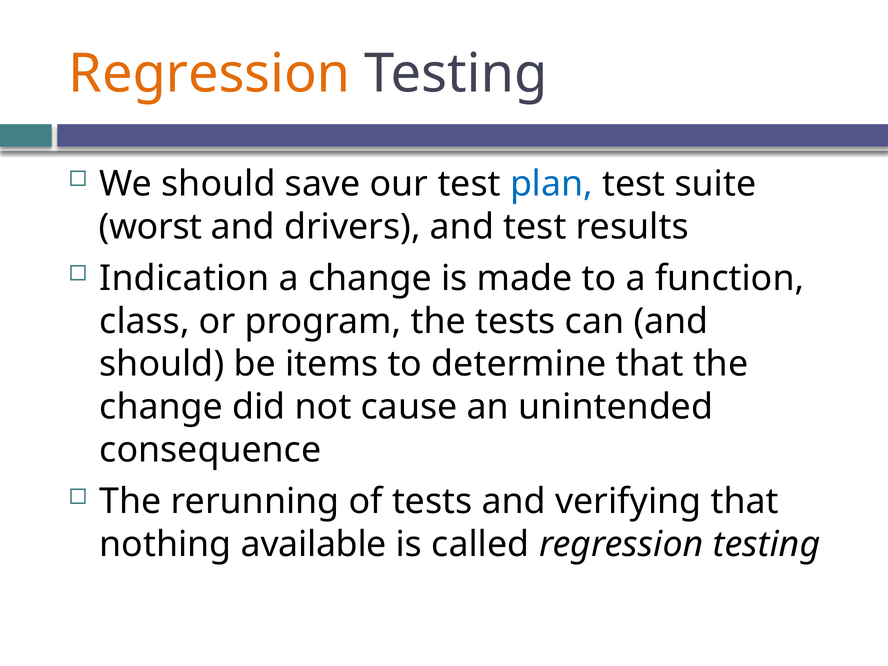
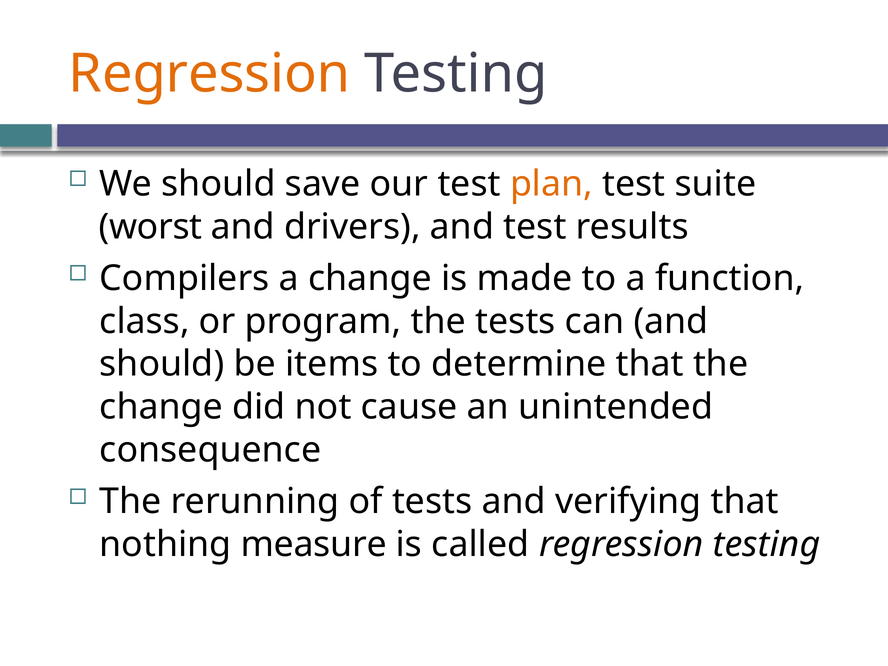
plan colour: blue -> orange
Indication: Indication -> Compilers
available: available -> measure
